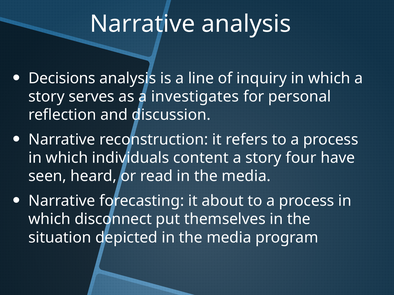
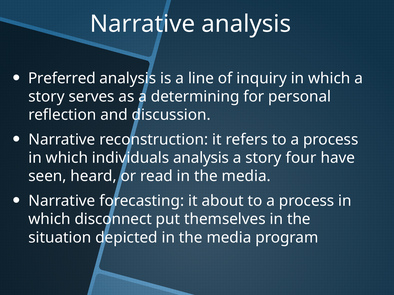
Decisions: Decisions -> Preferred
investigates: investigates -> determining
individuals content: content -> analysis
